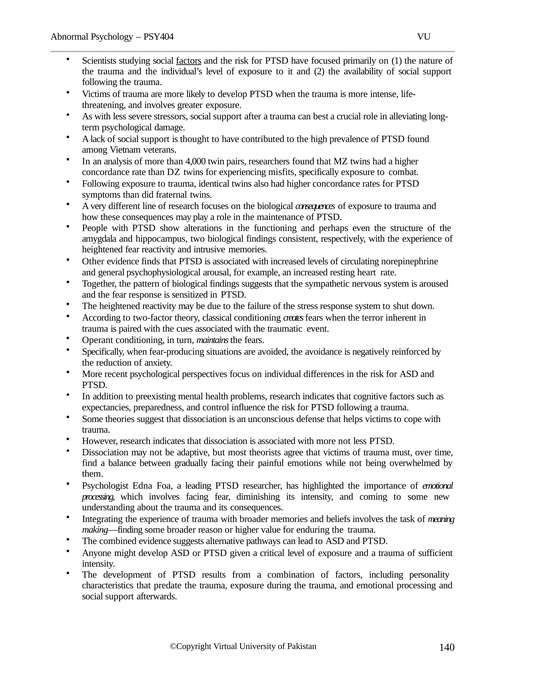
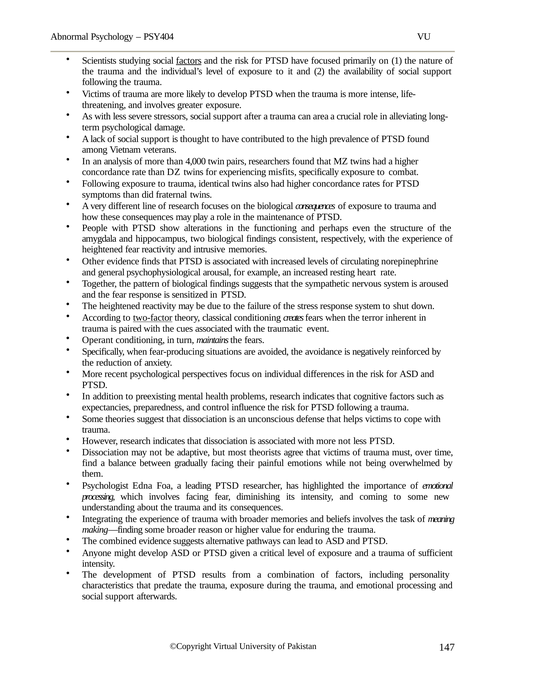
best: best -> area
two-factor underline: none -> present
140: 140 -> 147
